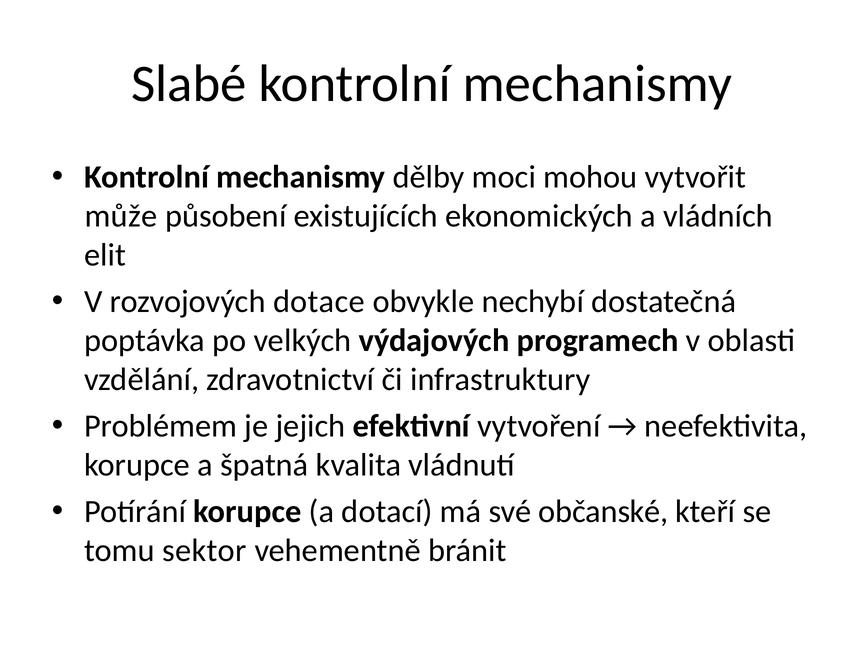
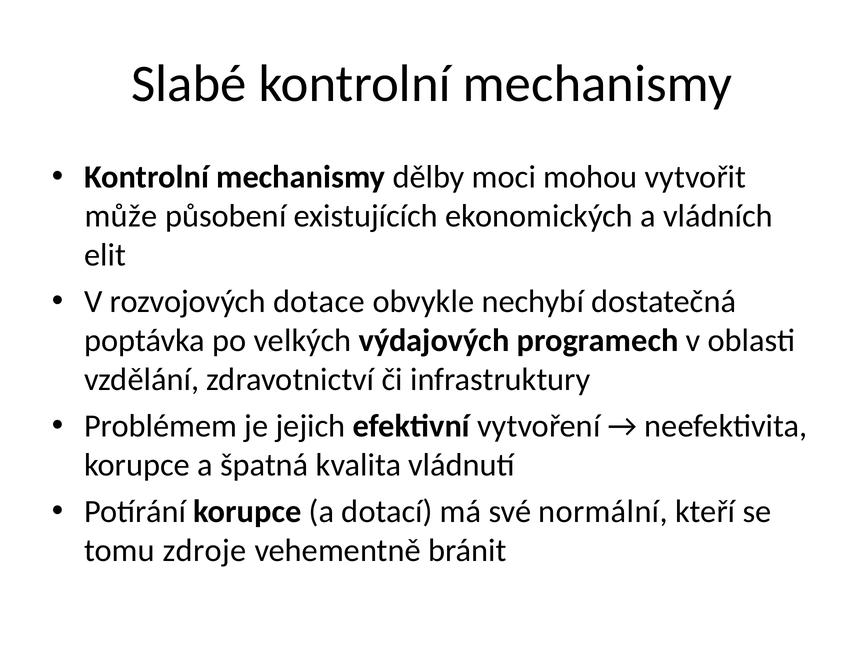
občanské: občanské -> normální
sektor: sektor -> zdroje
